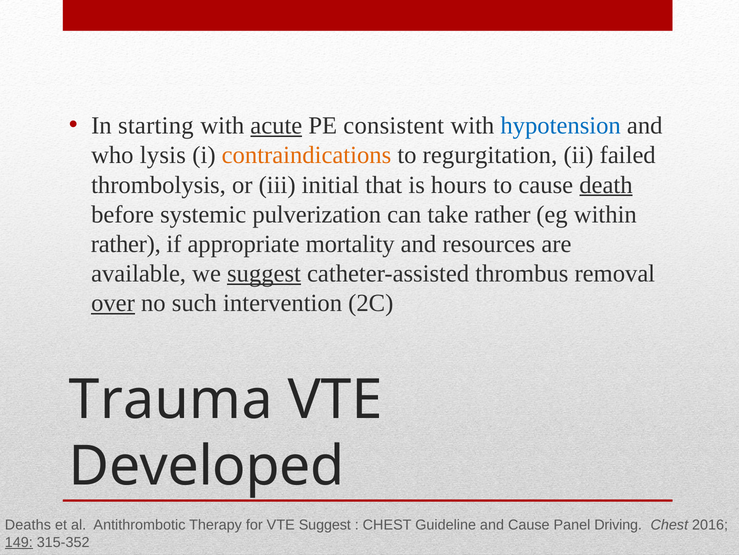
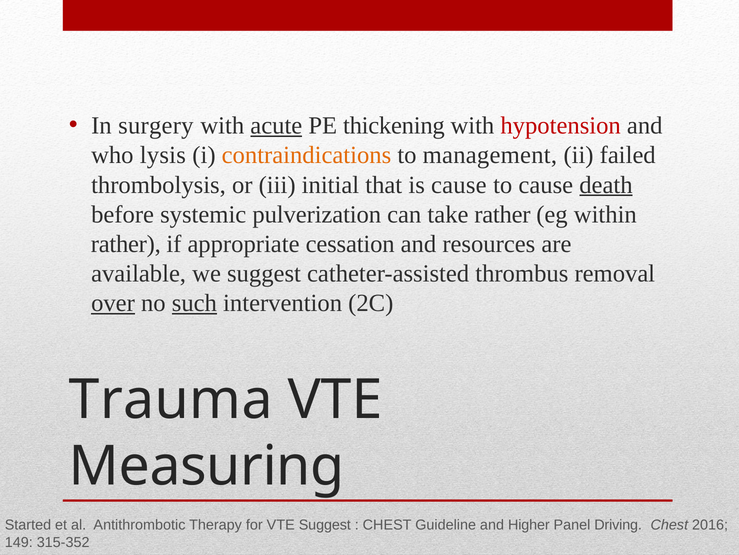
starting: starting -> surgery
consistent: consistent -> thickening
hypotension colour: blue -> red
regurgitation: regurgitation -> management
is hours: hours -> cause
mortality: mortality -> cessation
suggest at (264, 273) underline: present -> none
such underline: none -> present
Developed: Developed -> Measuring
Deaths: Deaths -> Started
and Cause: Cause -> Higher
149 underline: present -> none
